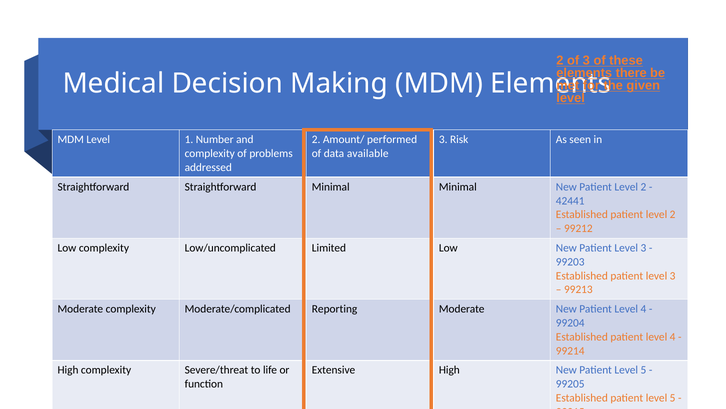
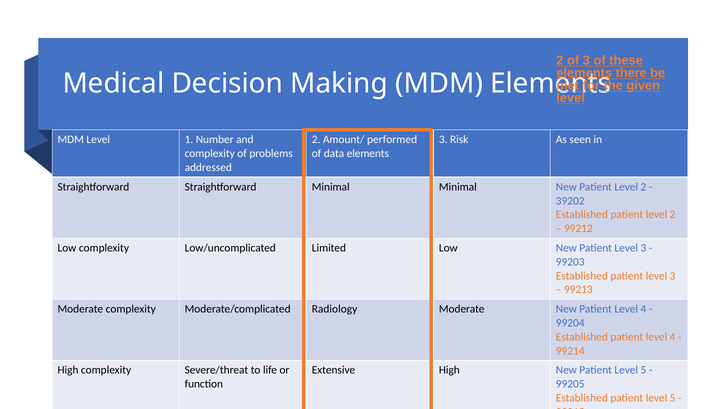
data available: available -> elements
42441: 42441 -> 39202
Reporting: Reporting -> Radiology
